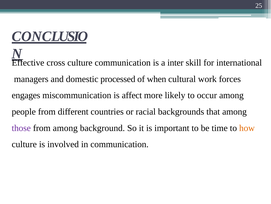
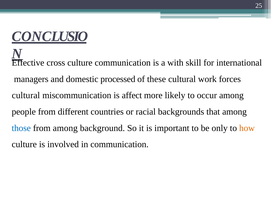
inter: inter -> with
when: when -> these
engages at (26, 95): engages -> cultural
those colour: purple -> blue
time: time -> only
